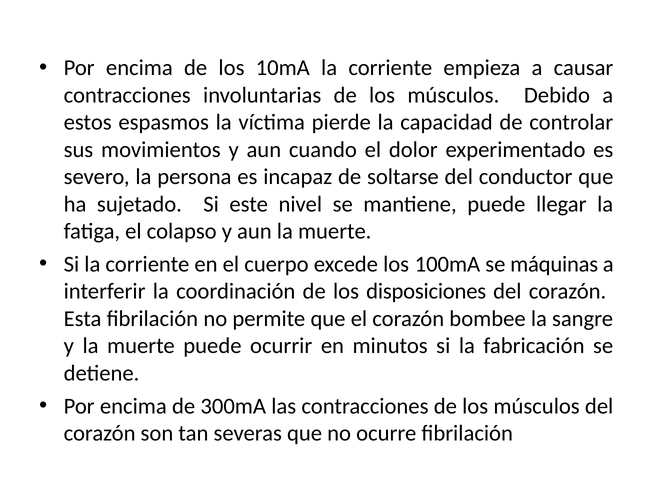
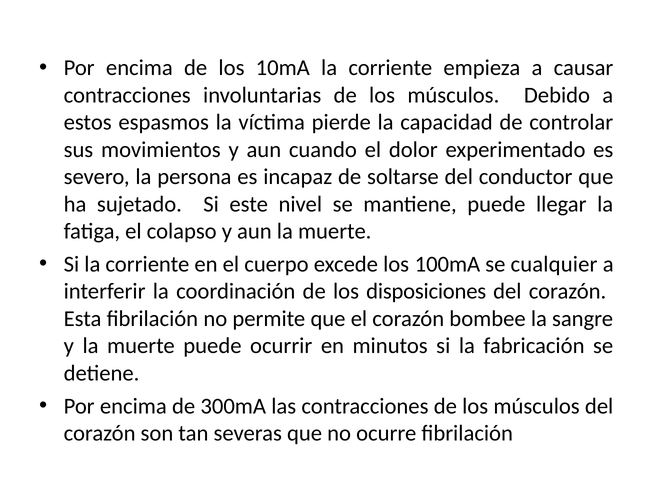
máquinas: máquinas -> cualquier
